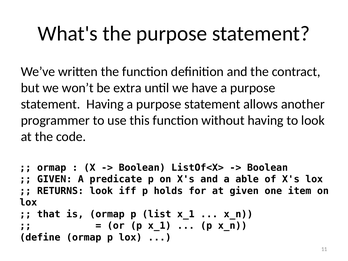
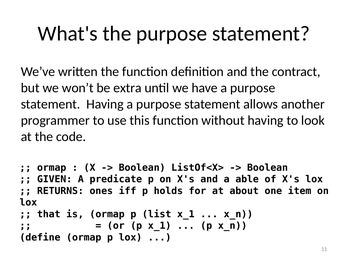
RETURNS look: look -> ones
at given: given -> about
